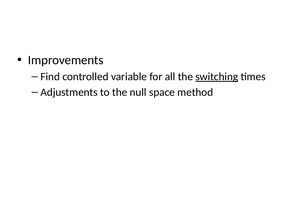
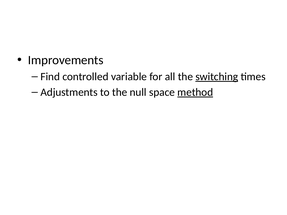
method underline: none -> present
